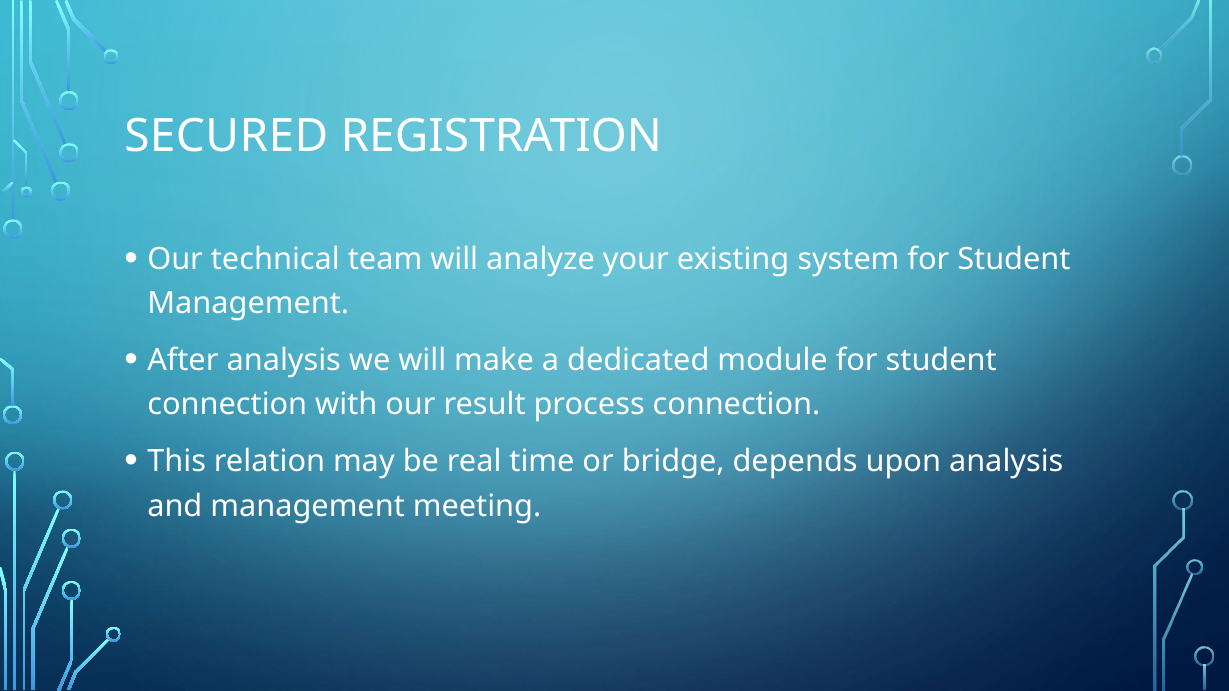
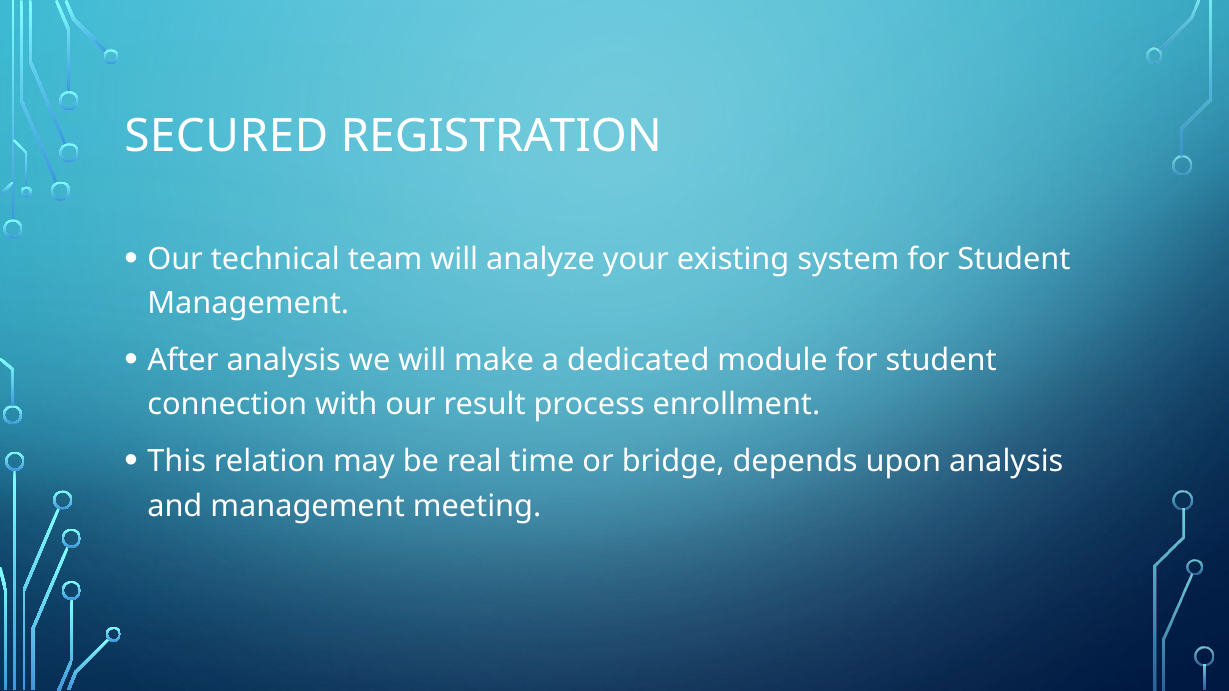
process connection: connection -> enrollment
